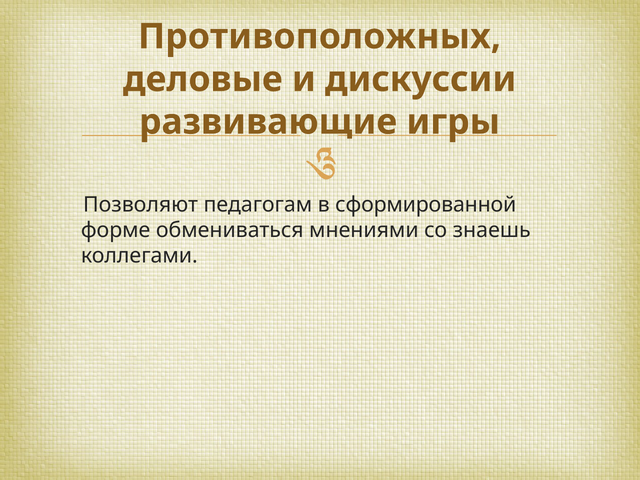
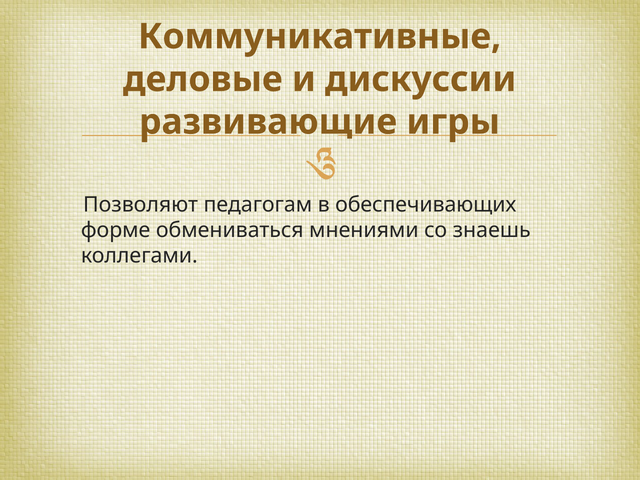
Противоположных: Противоположных -> Коммуникативные
сформированной: сформированной -> обеспечивающих
